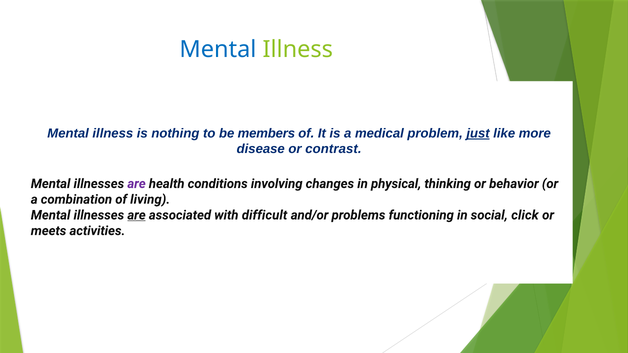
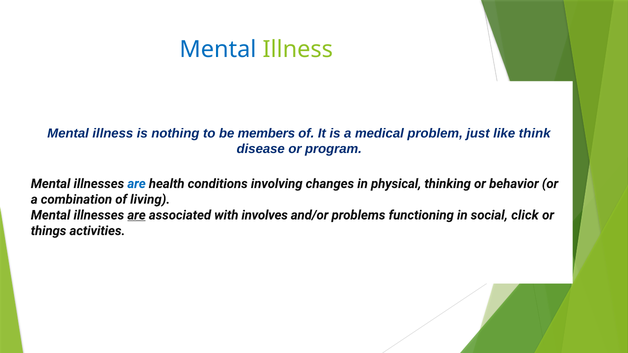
just underline: present -> none
more: more -> think
contrast: contrast -> program
are at (137, 184) colour: purple -> blue
difficult: difficult -> involves
meets: meets -> things
